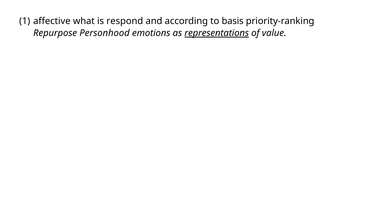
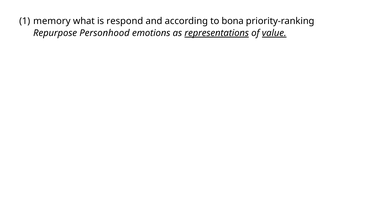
affective: affective -> memory
basis: basis -> bona
value underline: none -> present
